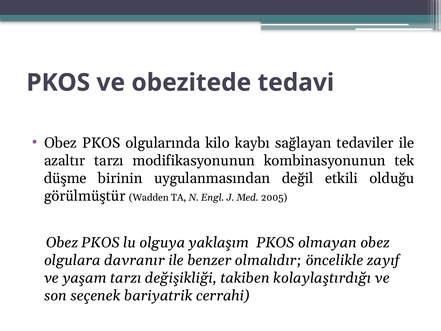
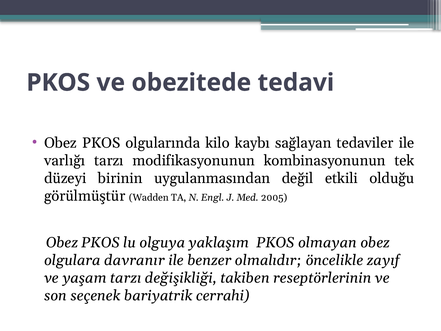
azaltır: azaltır -> varlığı
düşme: düşme -> düzeyi
kolaylaştırdığı: kolaylaştırdığı -> reseptörlerinin
